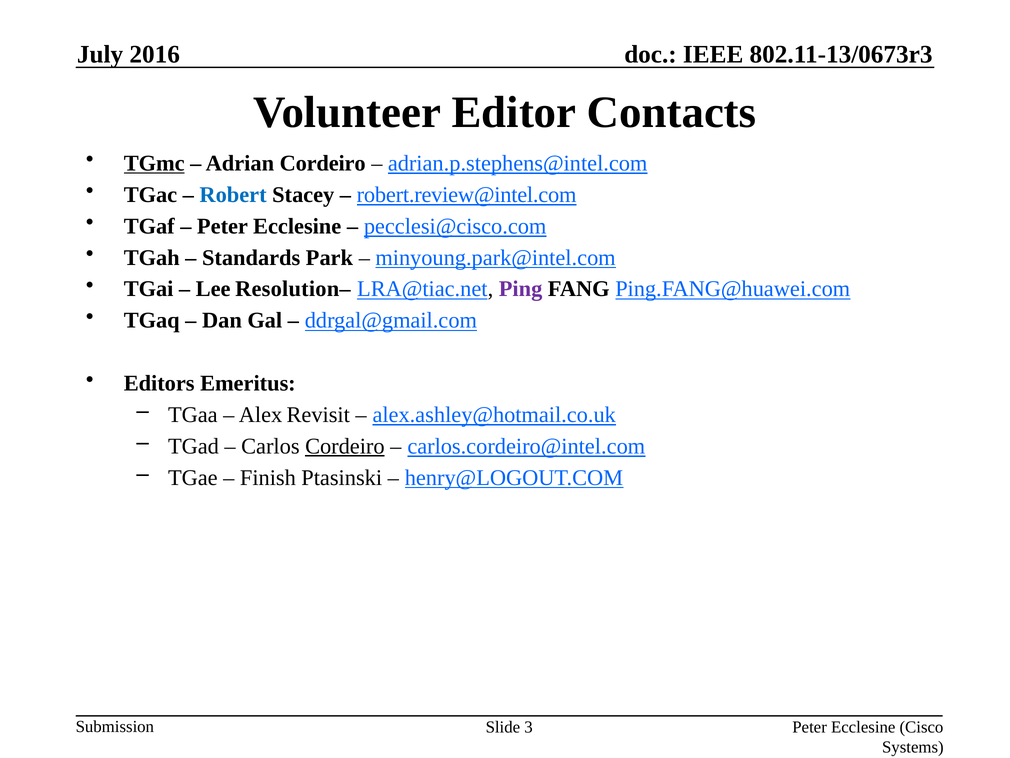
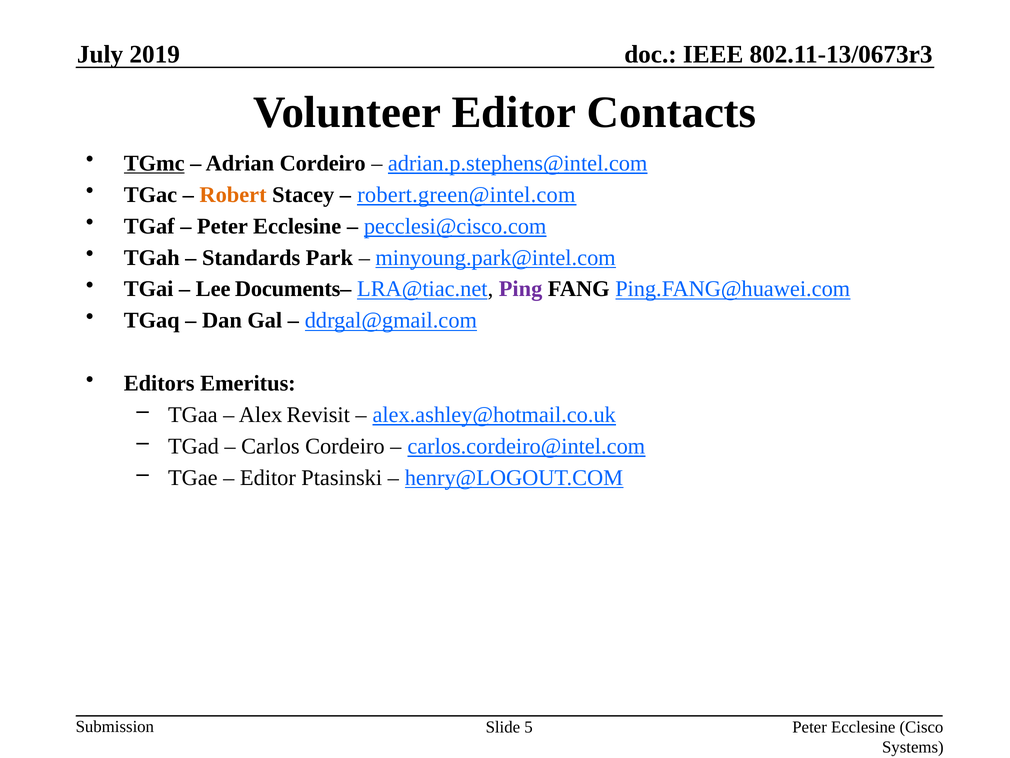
2016: 2016 -> 2019
Robert colour: blue -> orange
robert.review@intel.com: robert.review@intel.com -> robert.green@intel.com
Resolution–: Resolution– -> Documents–
Cordeiro at (345, 446) underline: present -> none
Finish at (268, 477): Finish -> Editor
3: 3 -> 5
